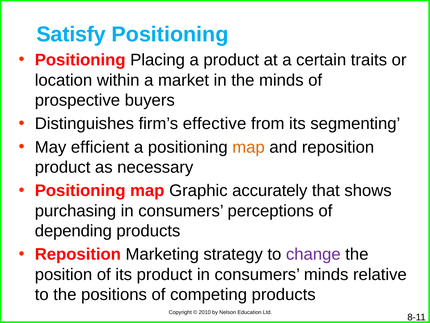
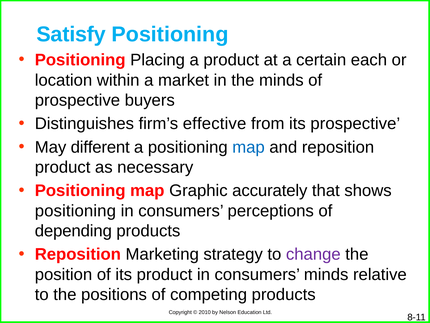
traits: traits -> each
its segmenting: segmenting -> prospective
efficient: efficient -> different
map at (249, 147) colour: orange -> blue
purchasing at (75, 211): purchasing -> positioning
